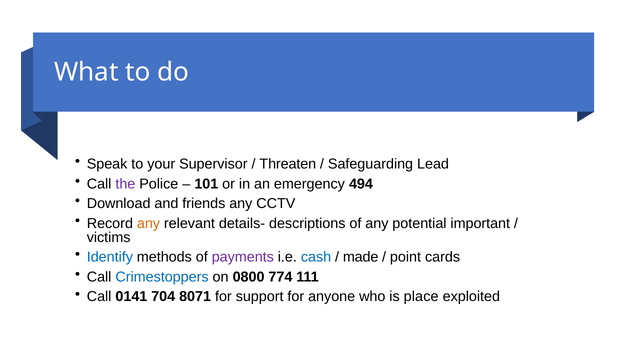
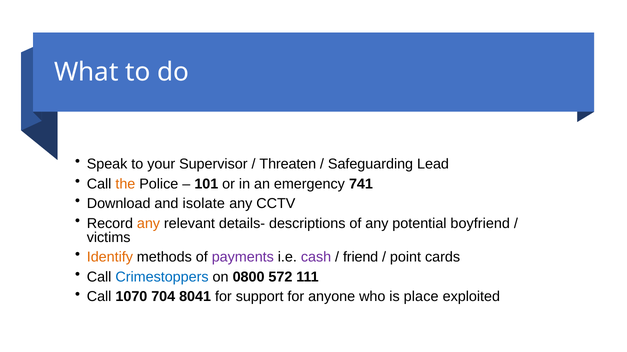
the colour: purple -> orange
494: 494 -> 741
friends: friends -> isolate
important: important -> boyfriend
Identify colour: blue -> orange
cash colour: blue -> purple
made: made -> friend
774: 774 -> 572
0141: 0141 -> 1070
8071: 8071 -> 8041
